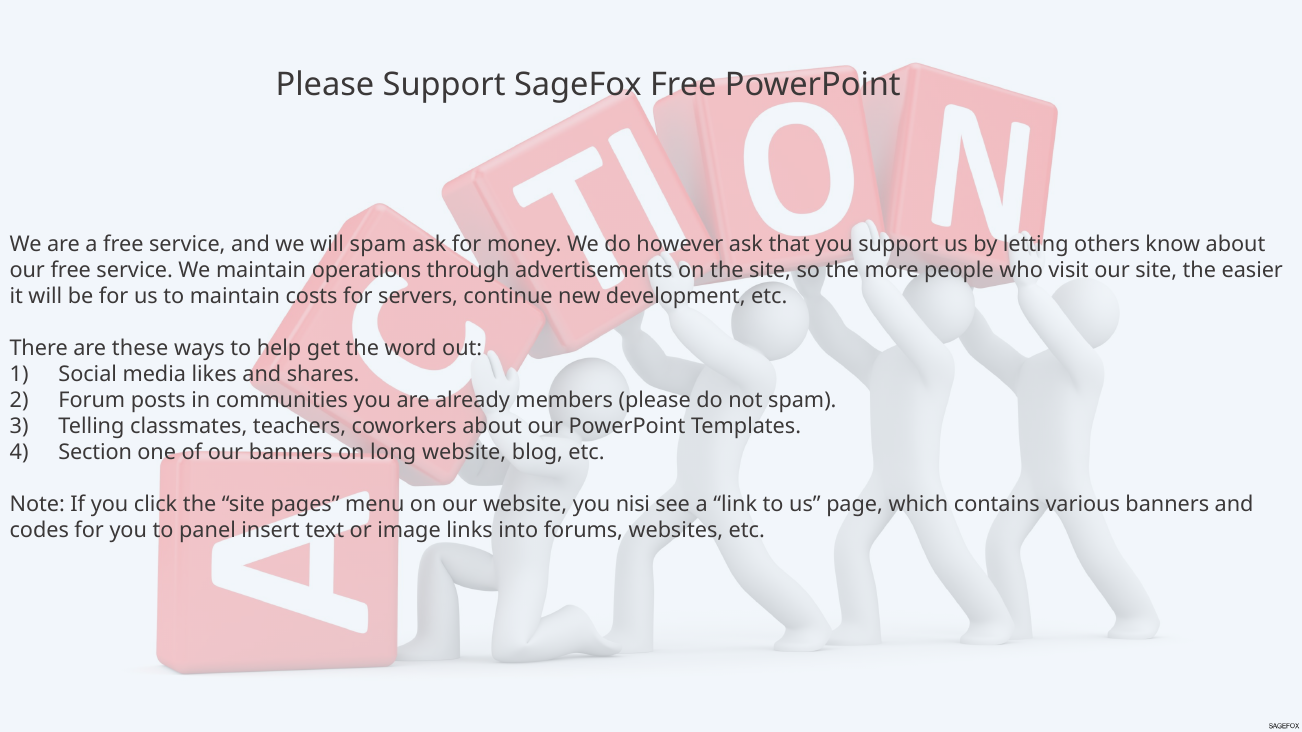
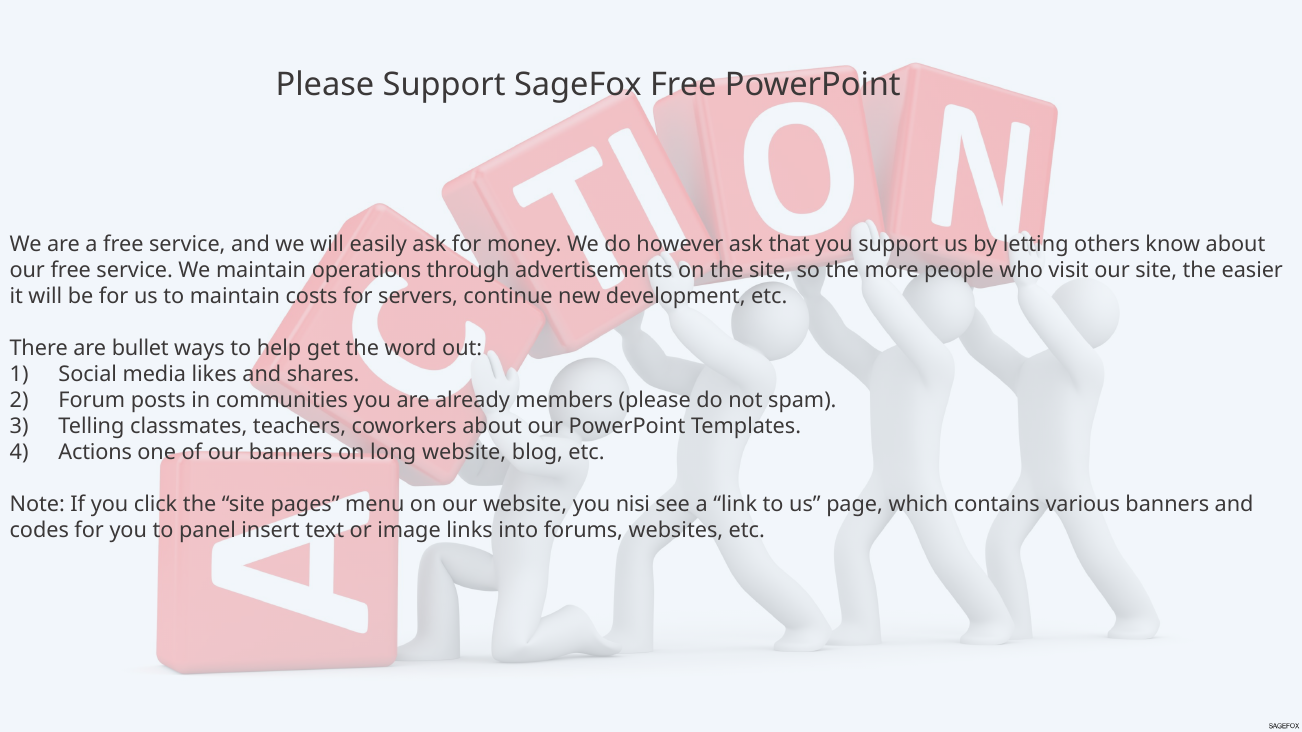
will spam: spam -> easily
these: these -> bullet
Section: Section -> Actions
